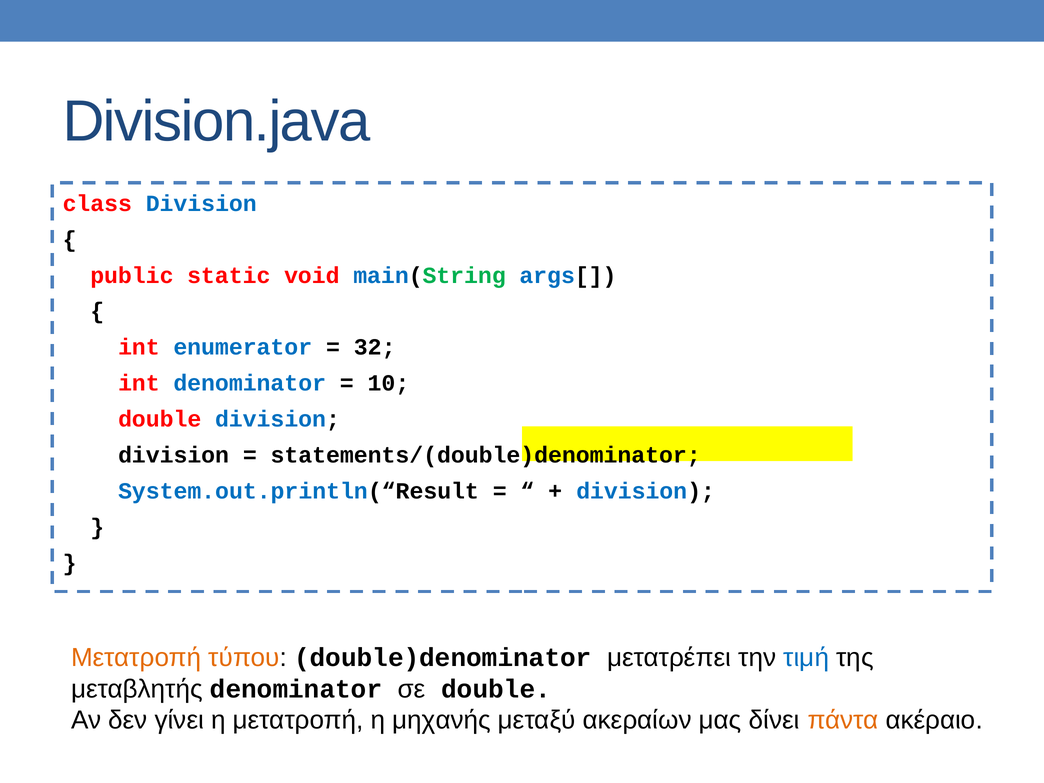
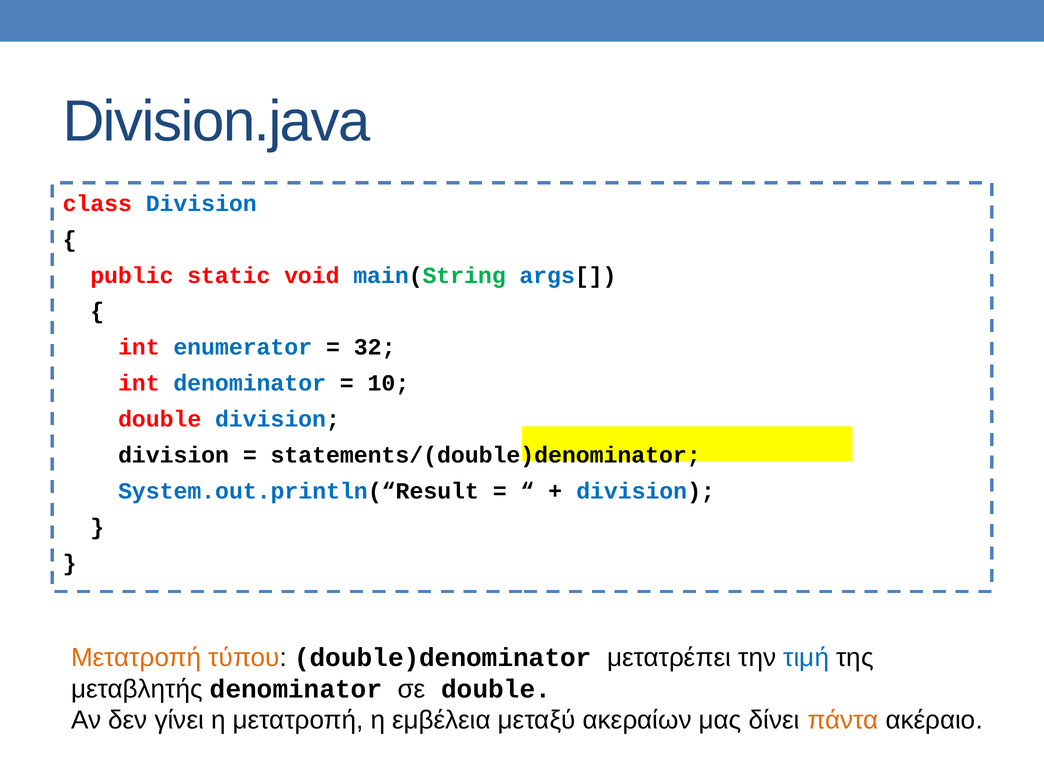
μηχανής: μηχανής -> εμβέλεια
